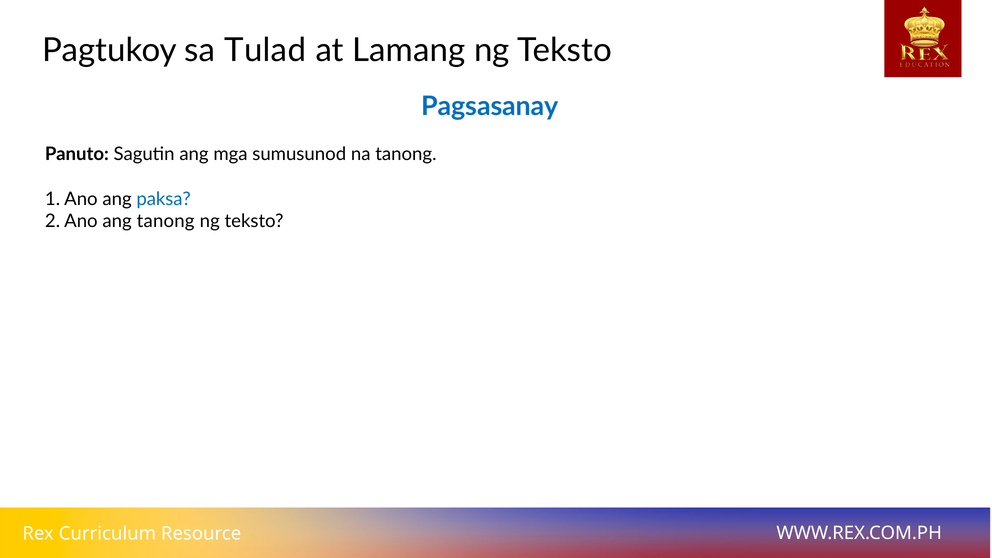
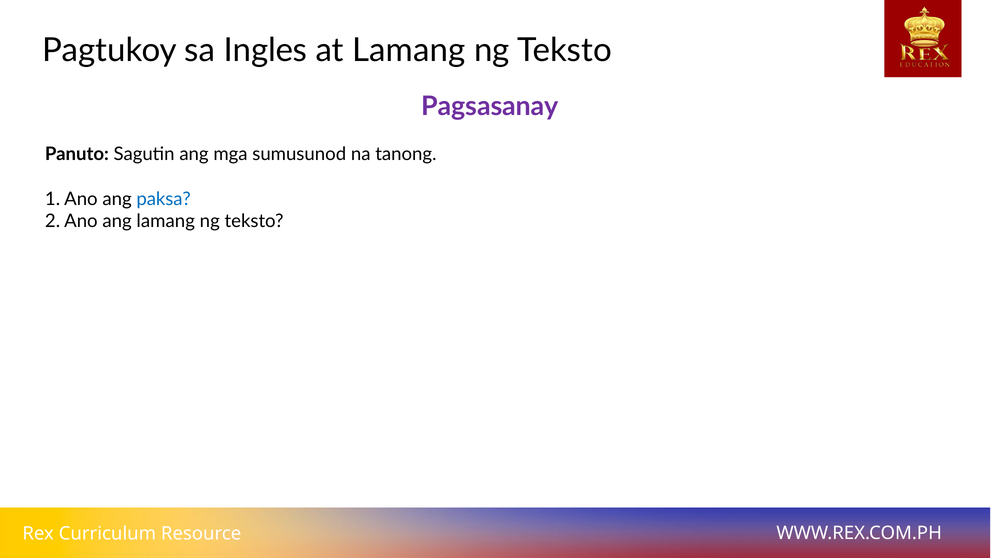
Tulad: Tulad -> Ingles
Pagsasanay colour: blue -> purple
ang tanong: tanong -> lamang
